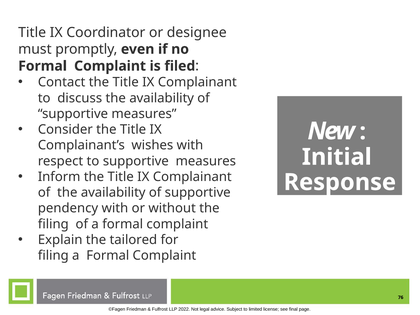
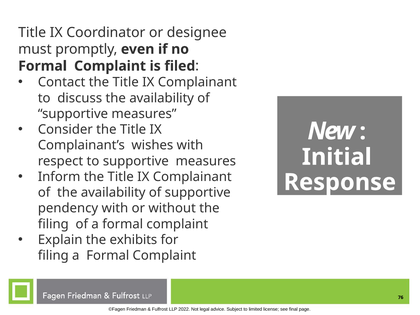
tailored: tailored -> exhibits
